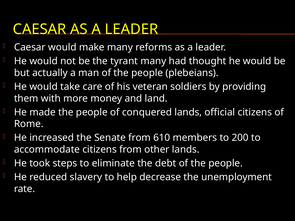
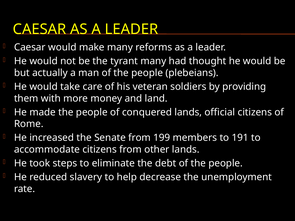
610: 610 -> 199
200: 200 -> 191
